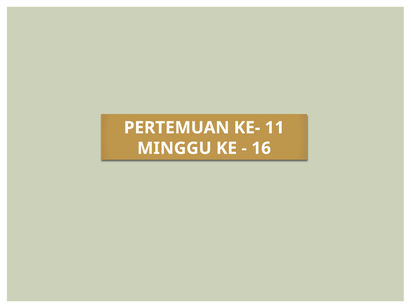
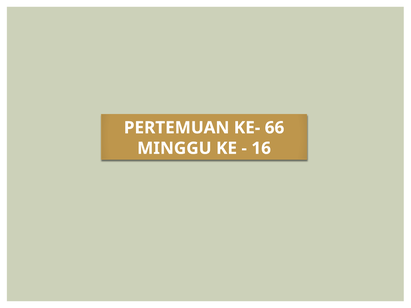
11: 11 -> 66
